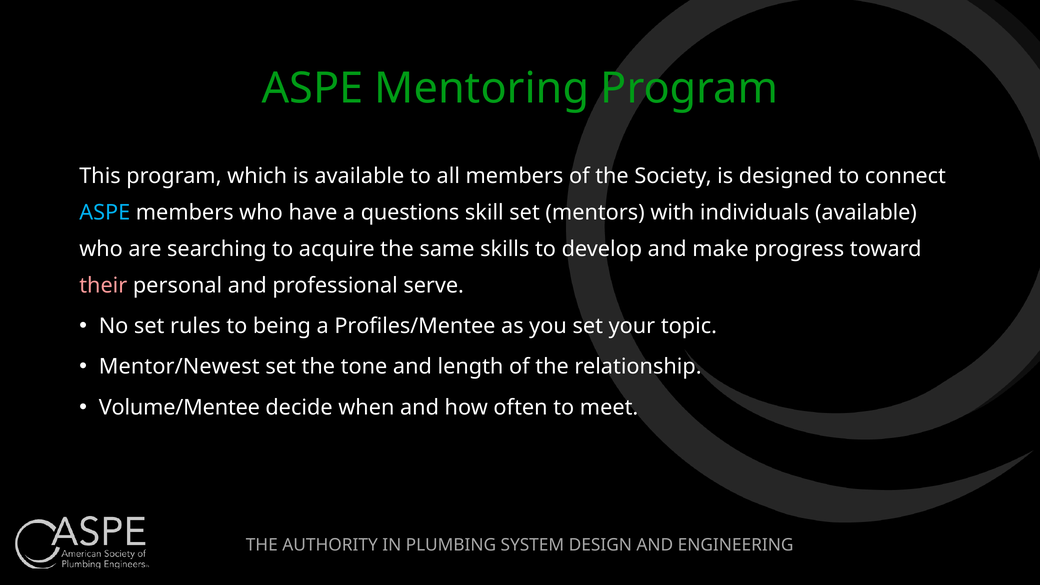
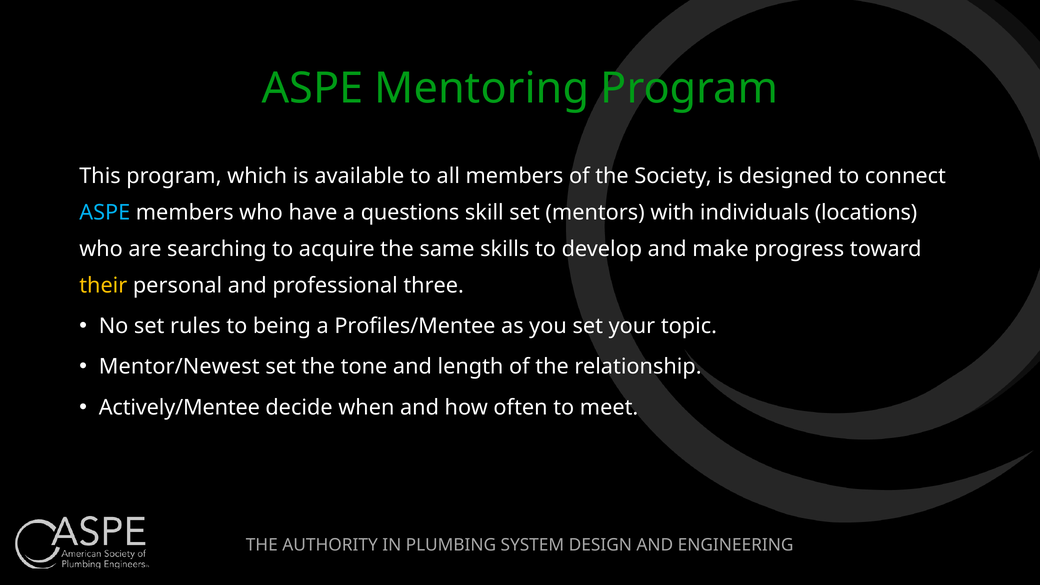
individuals available: available -> locations
their colour: pink -> yellow
serve: serve -> three
Volume/Mentee: Volume/Mentee -> Actively/Mentee
